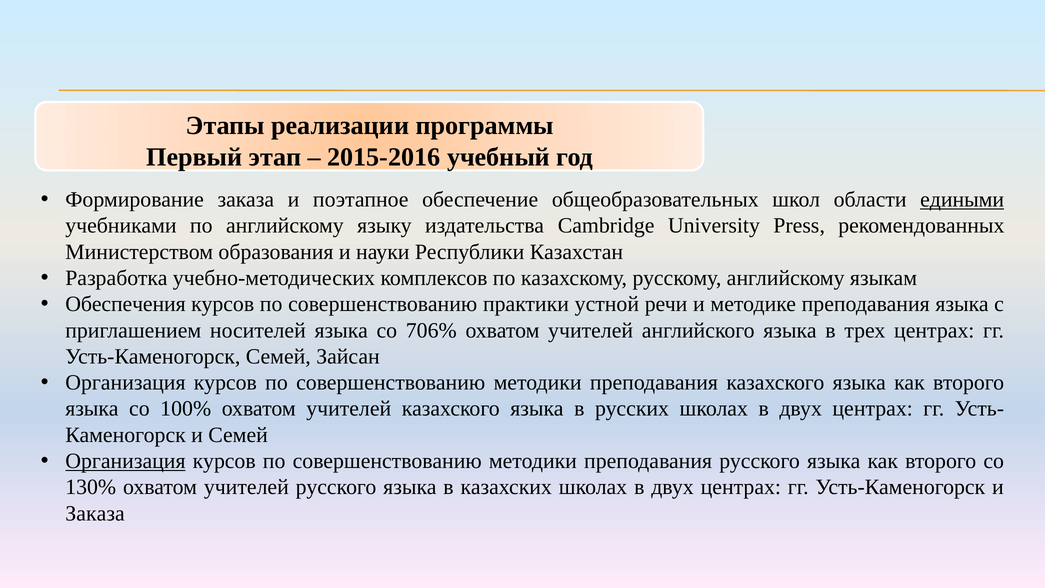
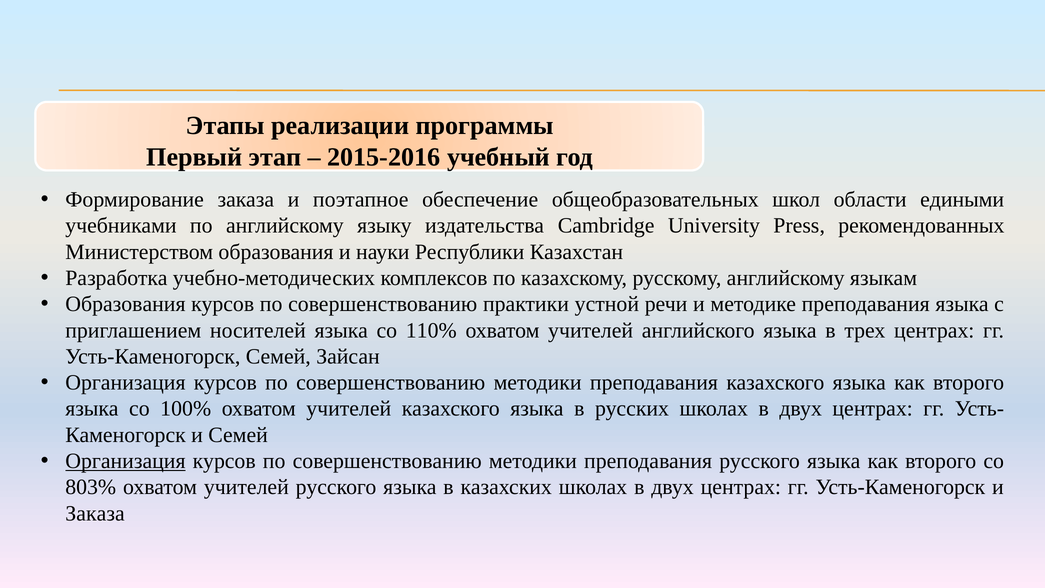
едиными underline: present -> none
Обеспечения at (125, 304): Обеспечения -> Образования
706%: 706% -> 110%
130%: 130% -> 803%
